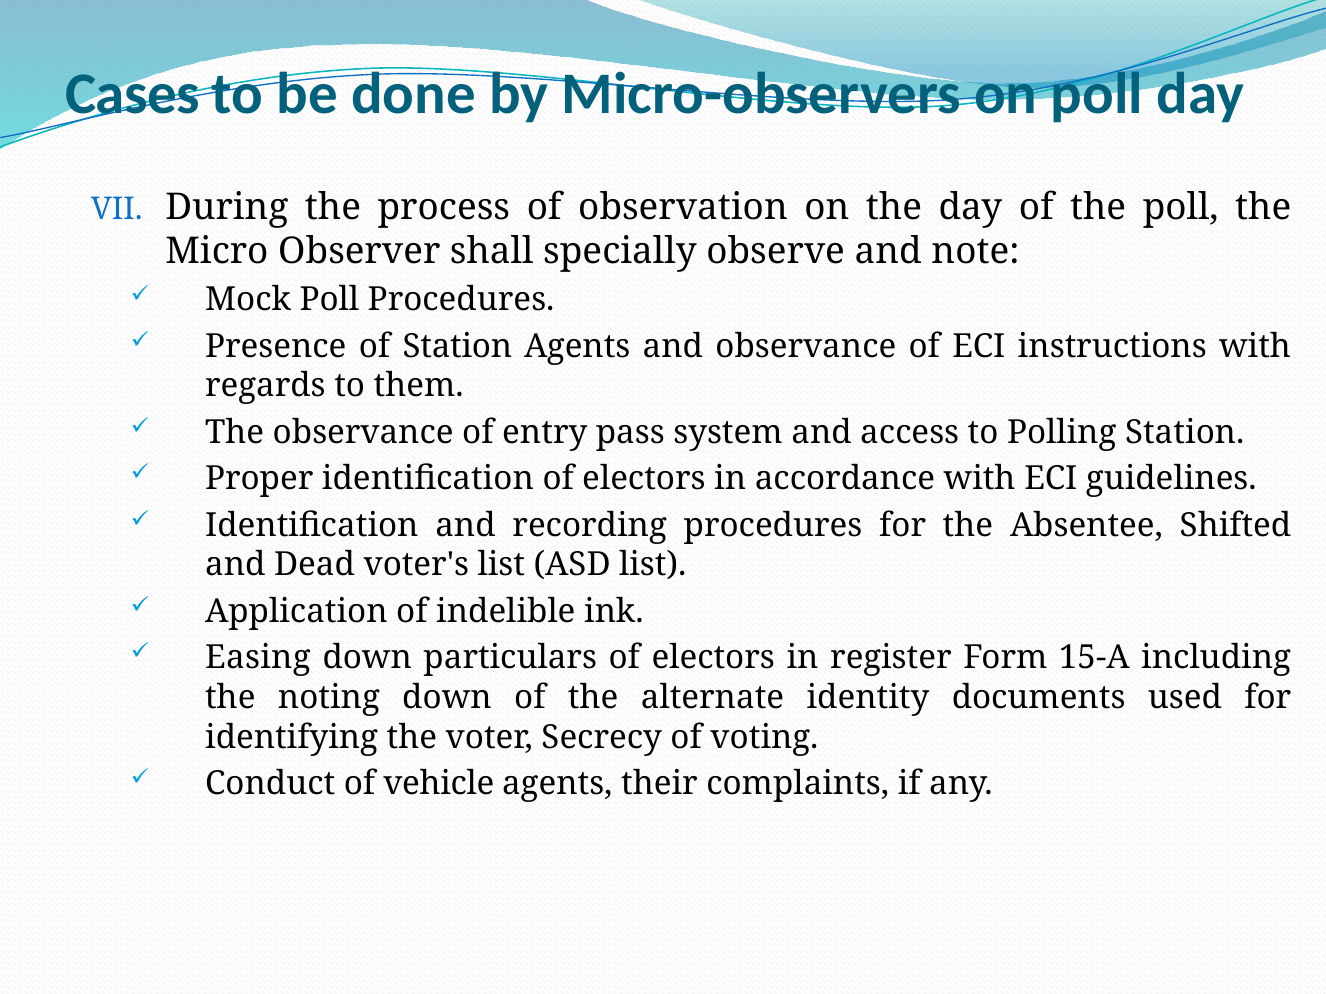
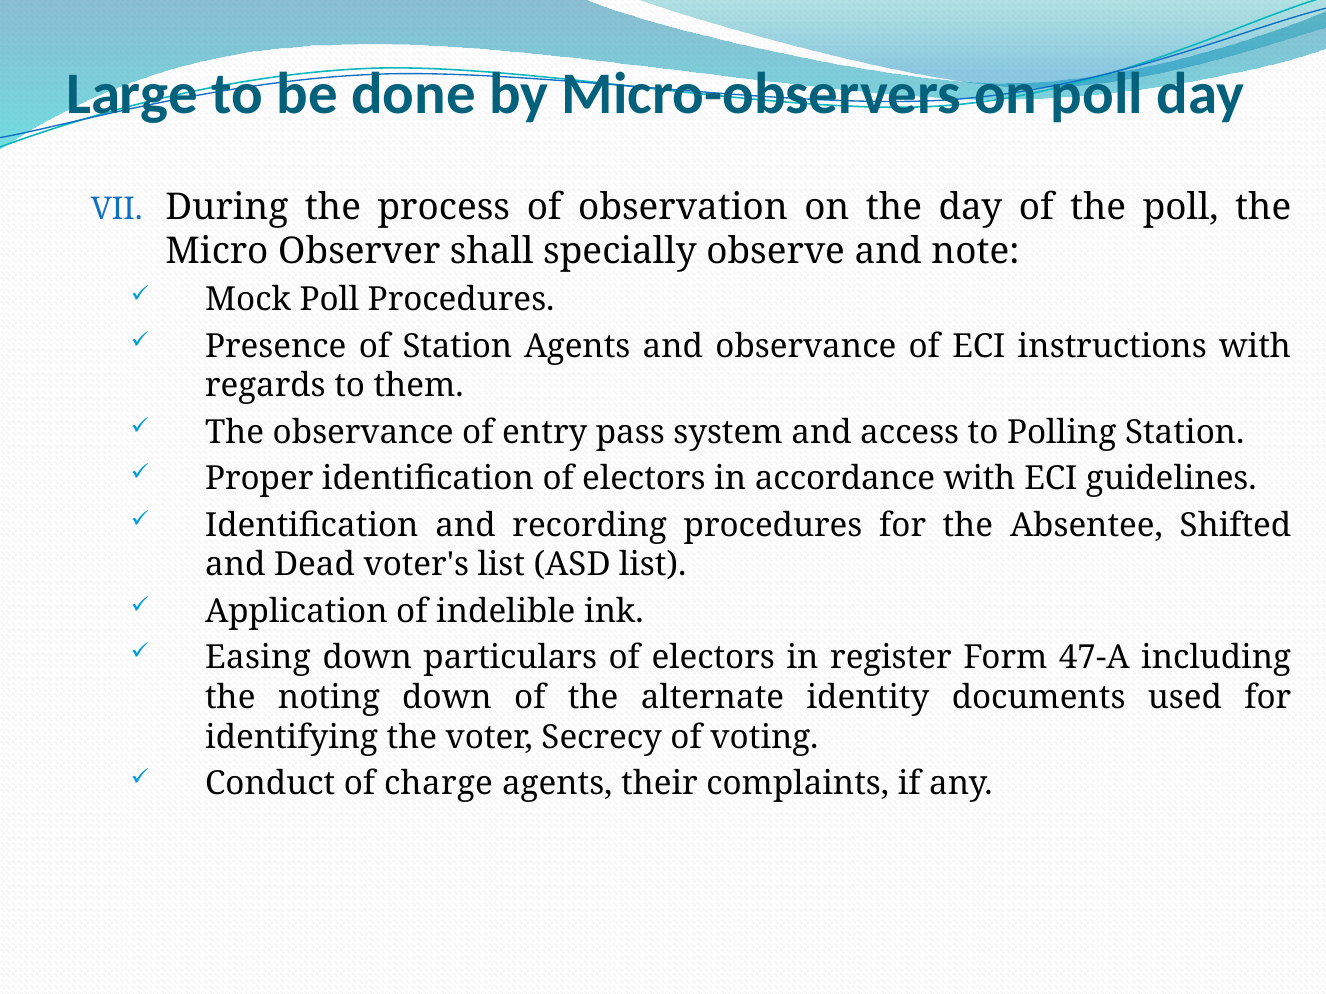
Cases: Cases -> Large
15-A: 15-A -> 47-A
vehicle: vehicle -> charge
